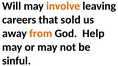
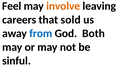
Will: Will -> Feel
from colour: orange -> blue
Help: Help -> Both
